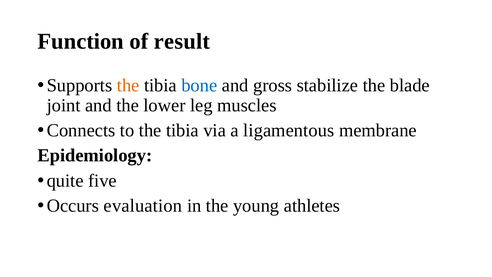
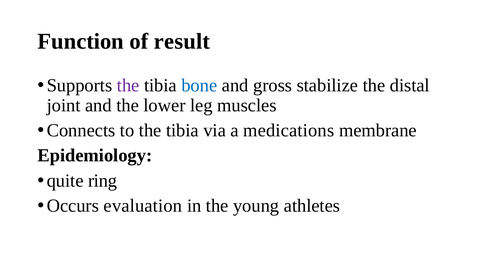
the at (128, 85) colour: orange -> purple
blade: blade -> distal
ligamentous: ligamentous -> medications
five: five -> ring
